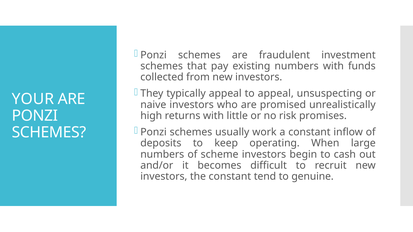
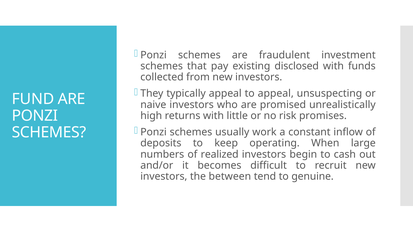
existing numbers: numbers -> disclosed
YOUR: YOUR -> FUND
scheme: scheme -> realized
the constant: constant -> between
